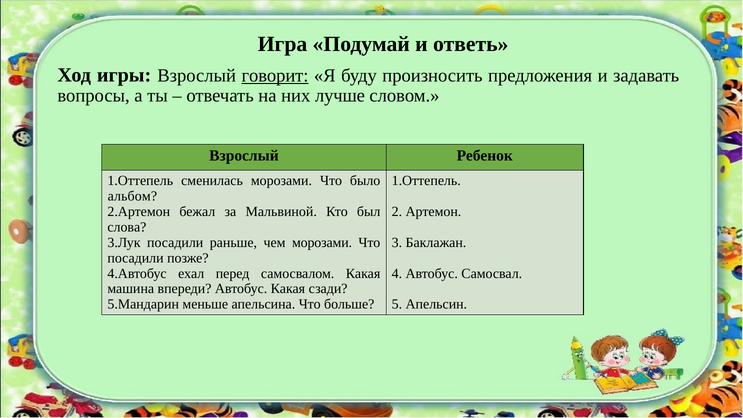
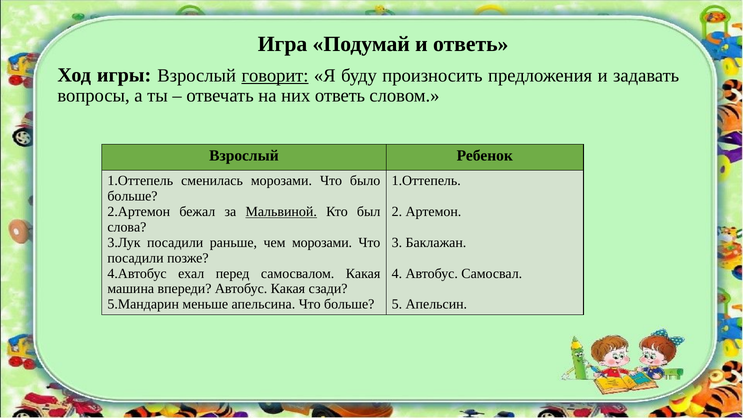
них лучше: лучше -> ответь
альбом at (132, 196): альбом -> больше
Мальвиной underline: none -> present
